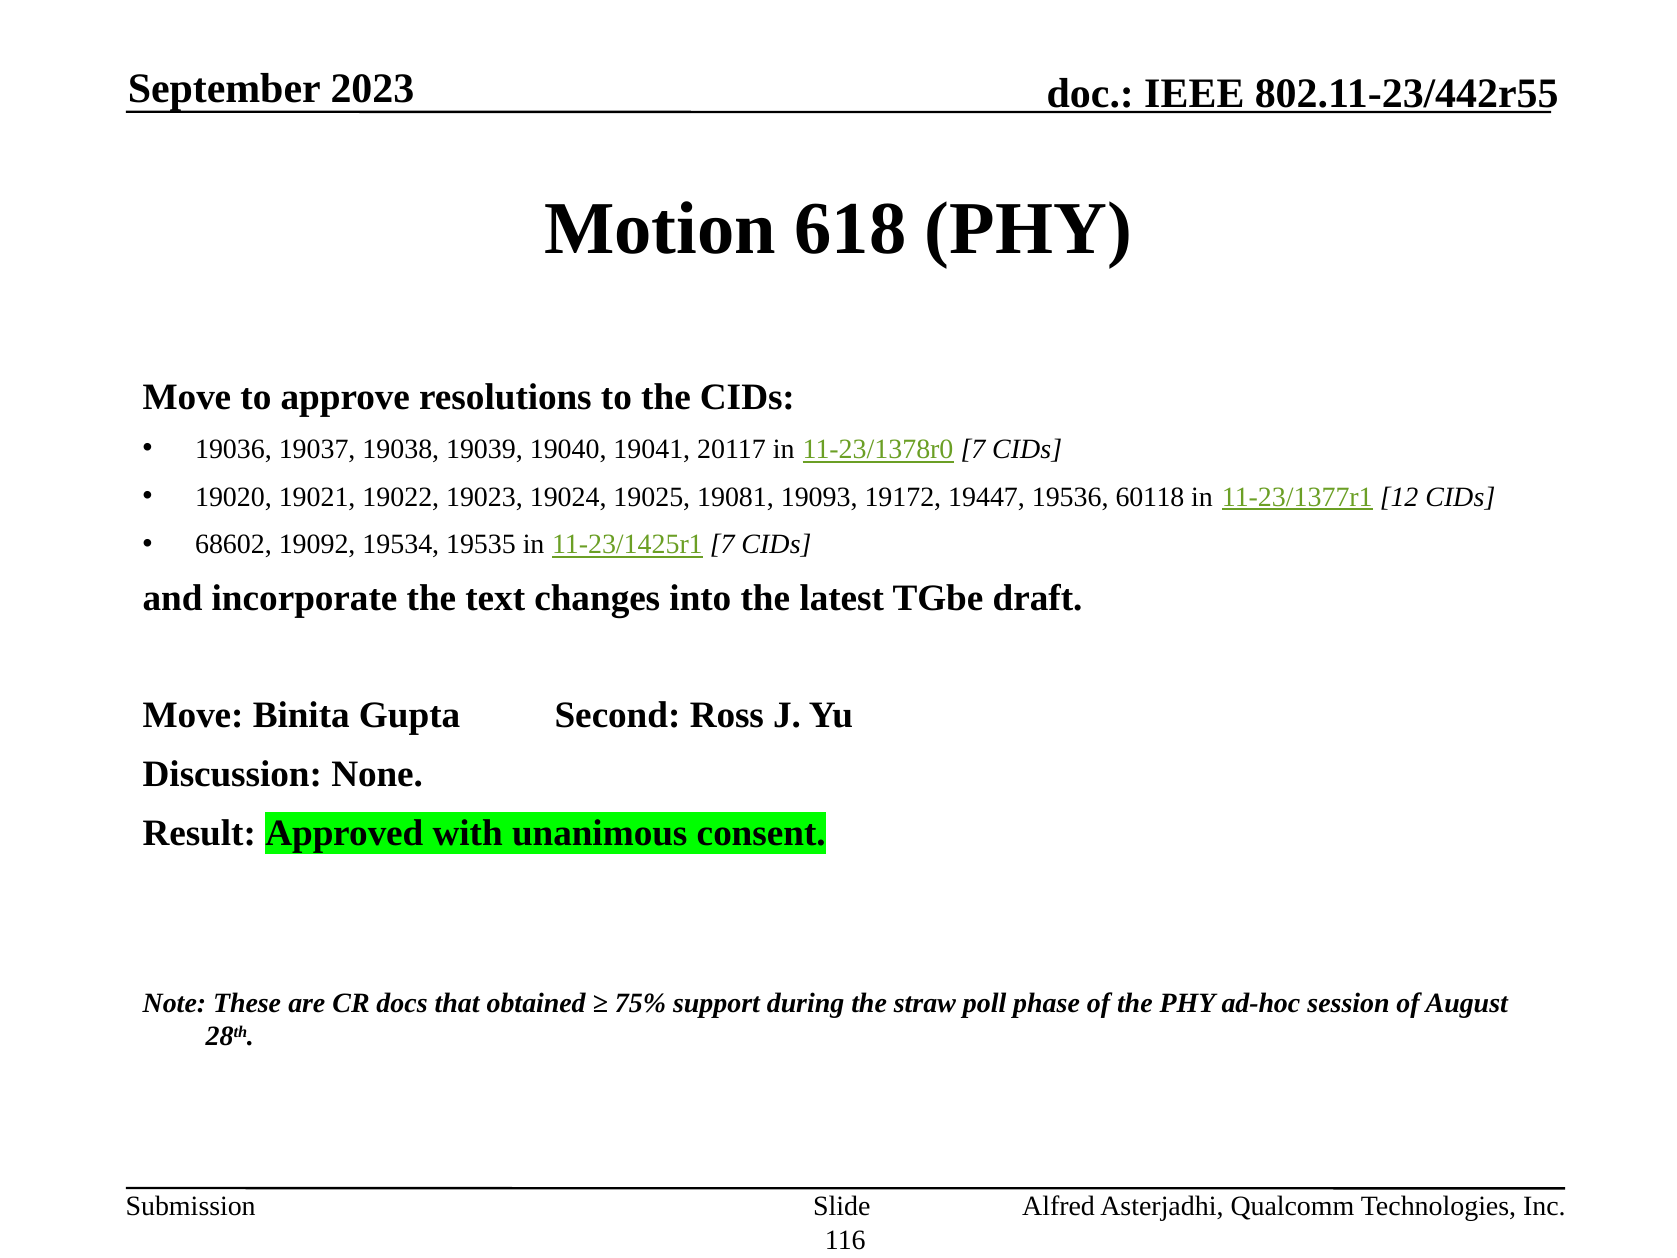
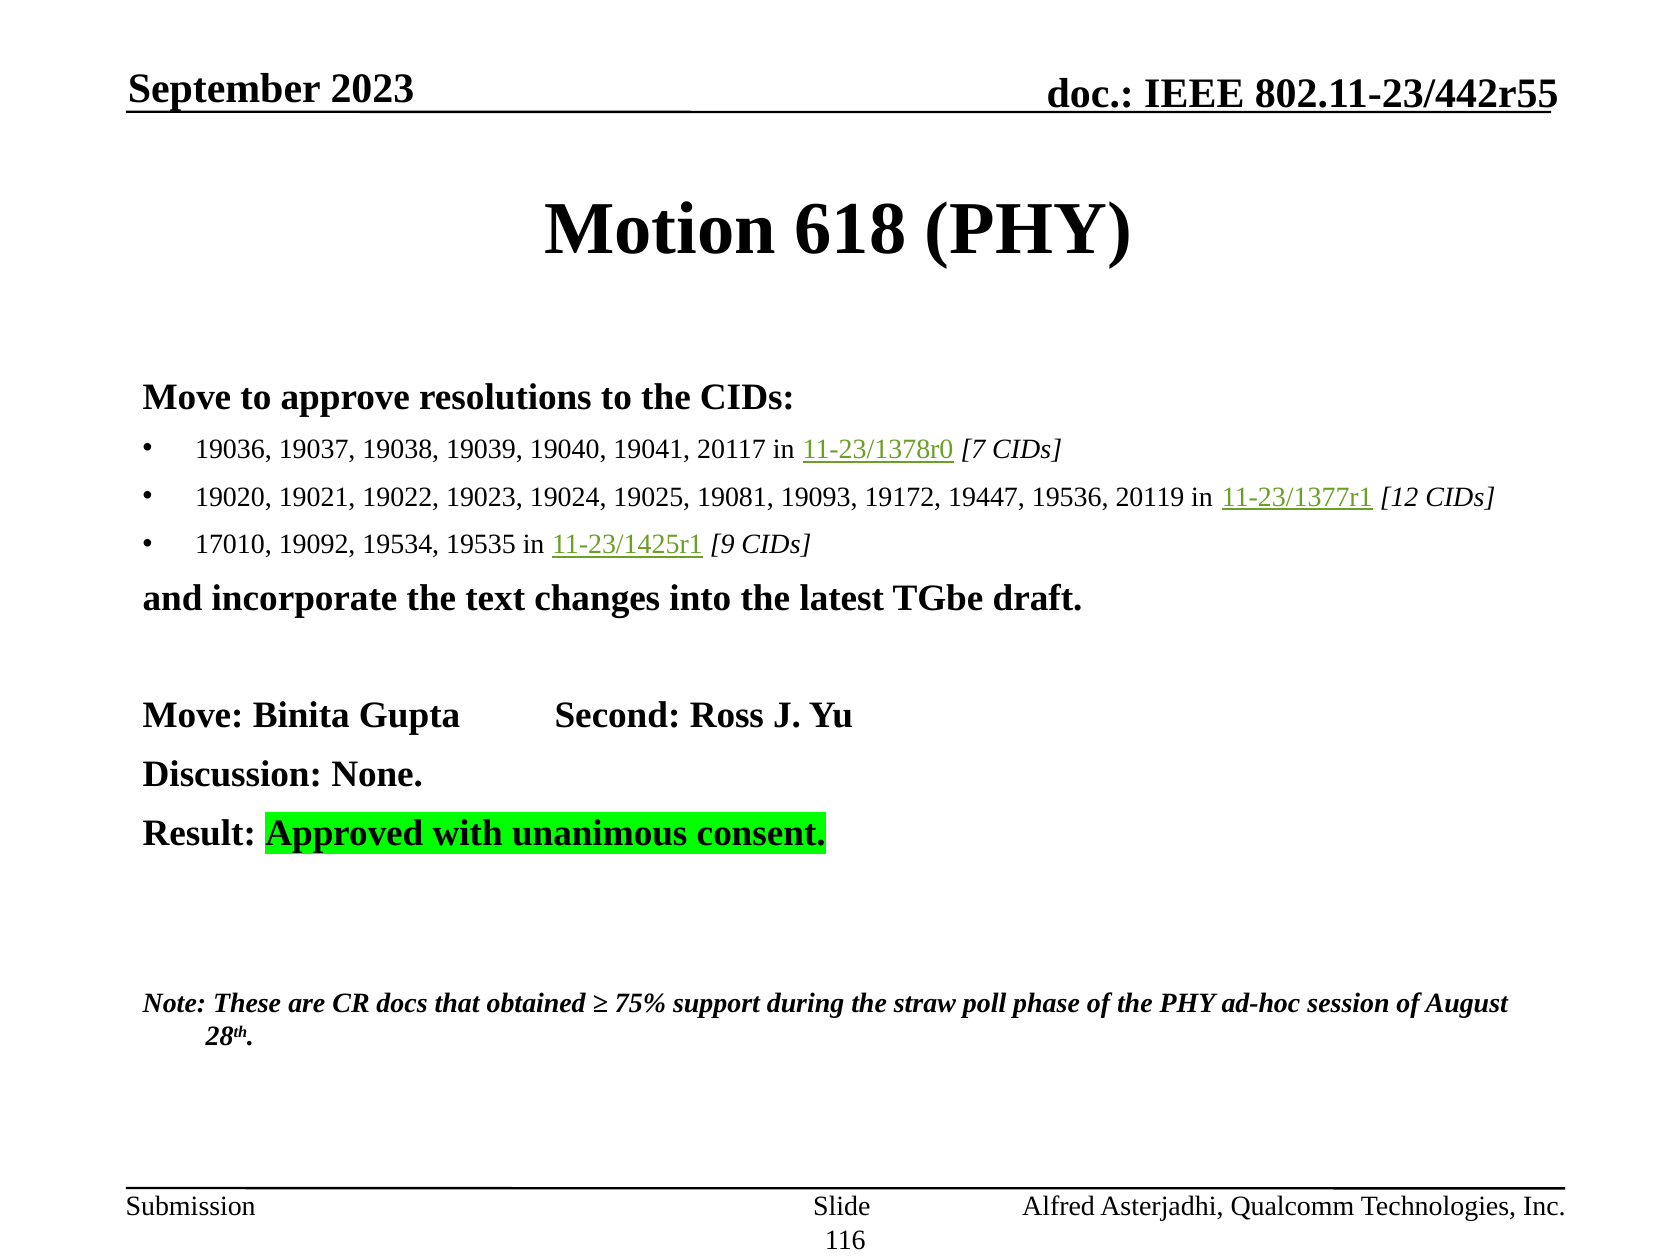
60118: 60118 -> 20119
68602: 68602 -> 17010
11-23/1425r1 7: 7 -> 9
